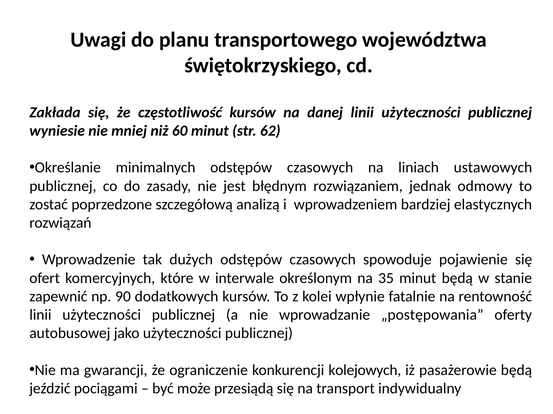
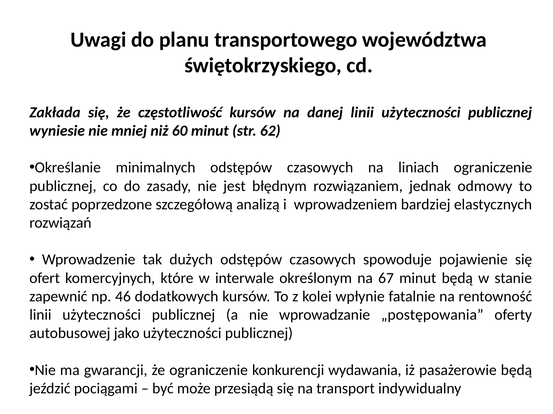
liniach ustawowych: ustawowych -> ograniczenie
35: 35 -> 67
90: 90 -> 46
kolejowych: kolejowych -> wydawania
